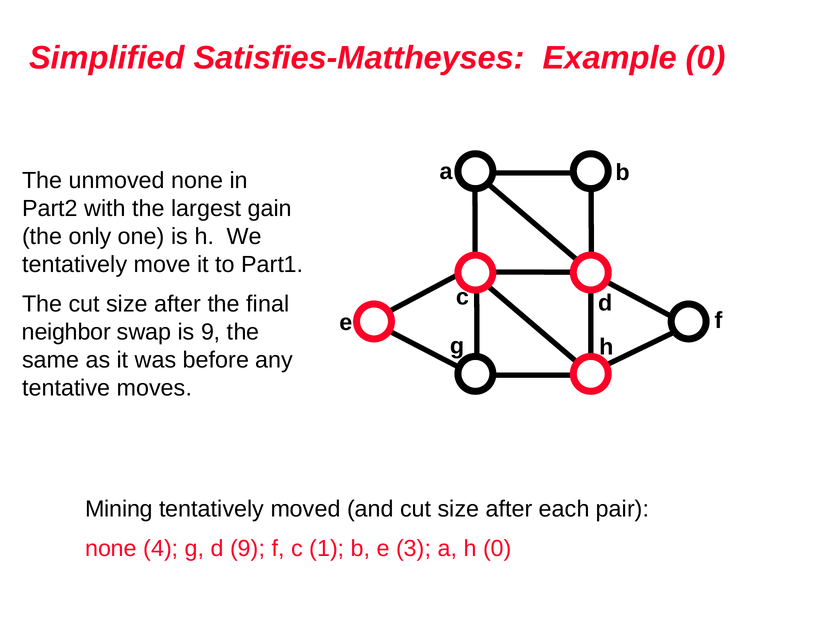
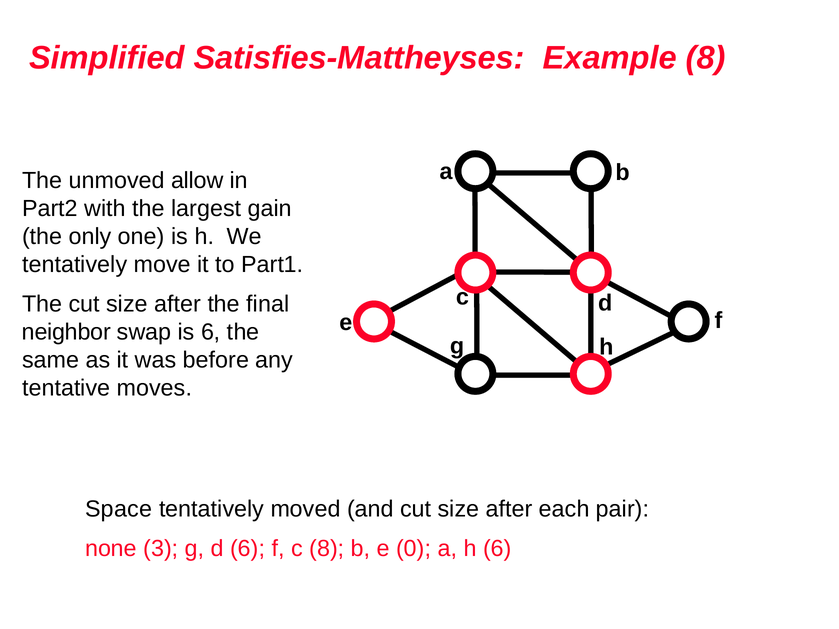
Example 0: 0 -> 8
unmoved none: none -> allow
is 9: 9 -> 6
Mining: Mining -> Space
4: 4 -> 3
d 9: 9 -> 6
c 1: 1 -> 8
3: 3 -> 0
h 0: 0 -> 6
